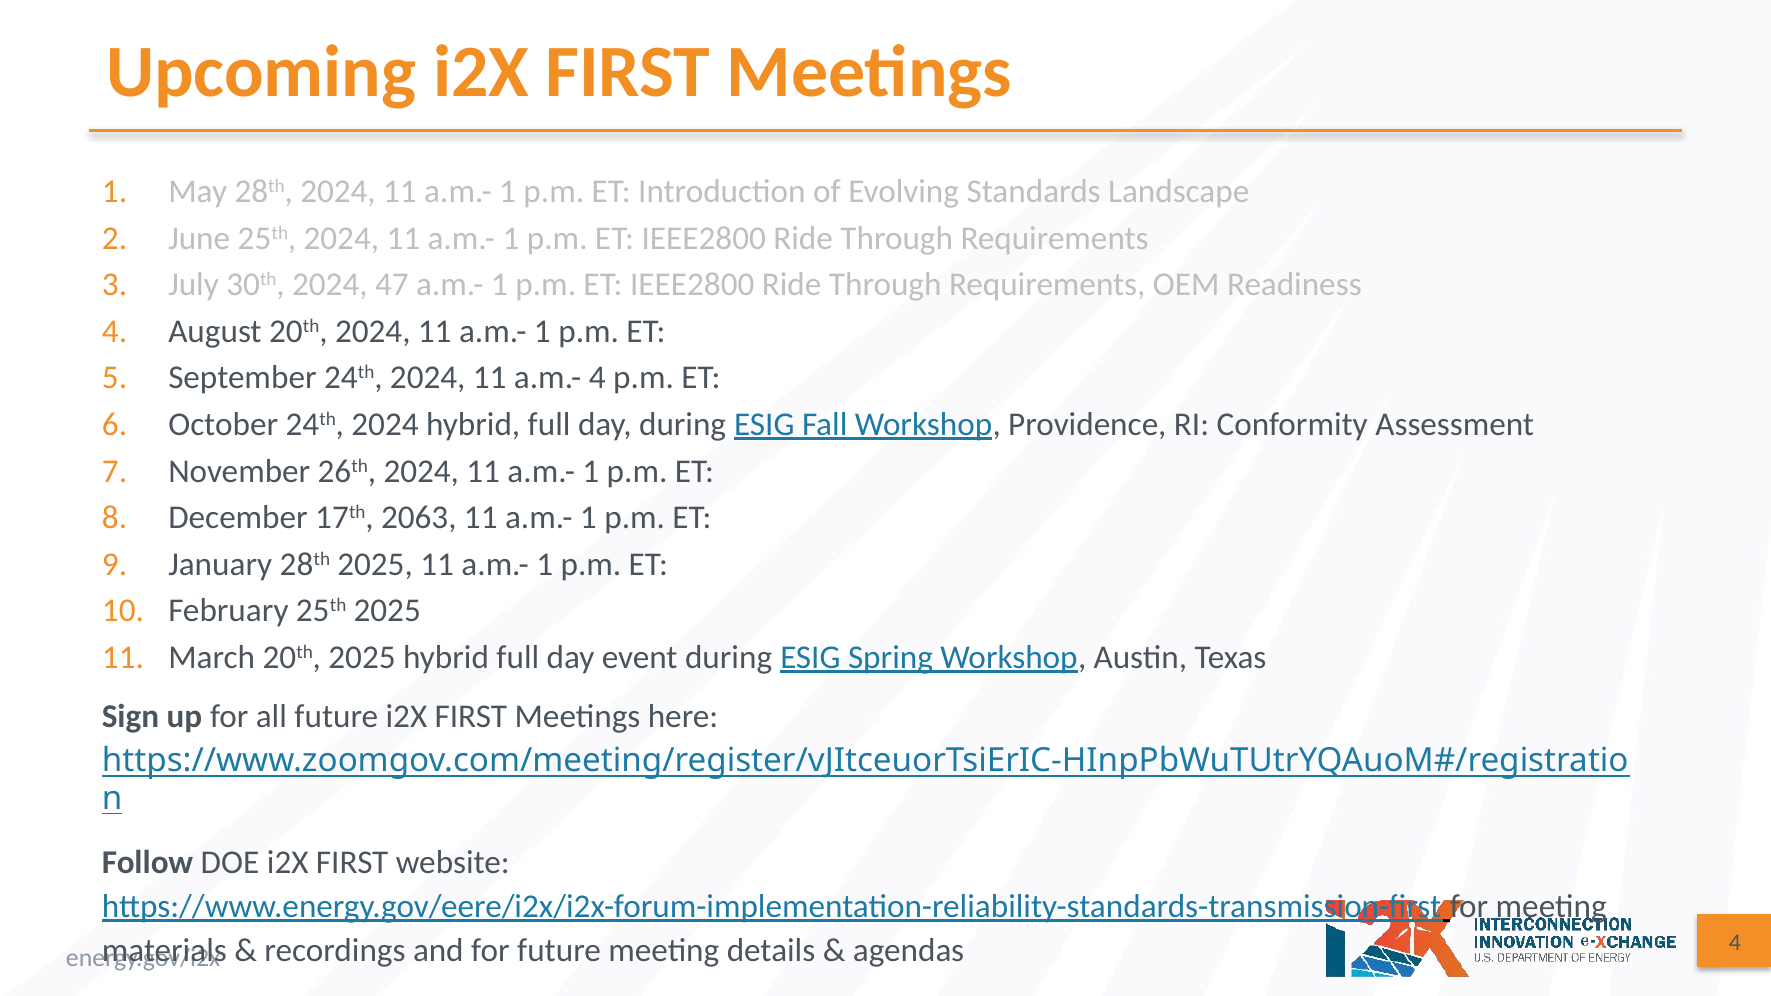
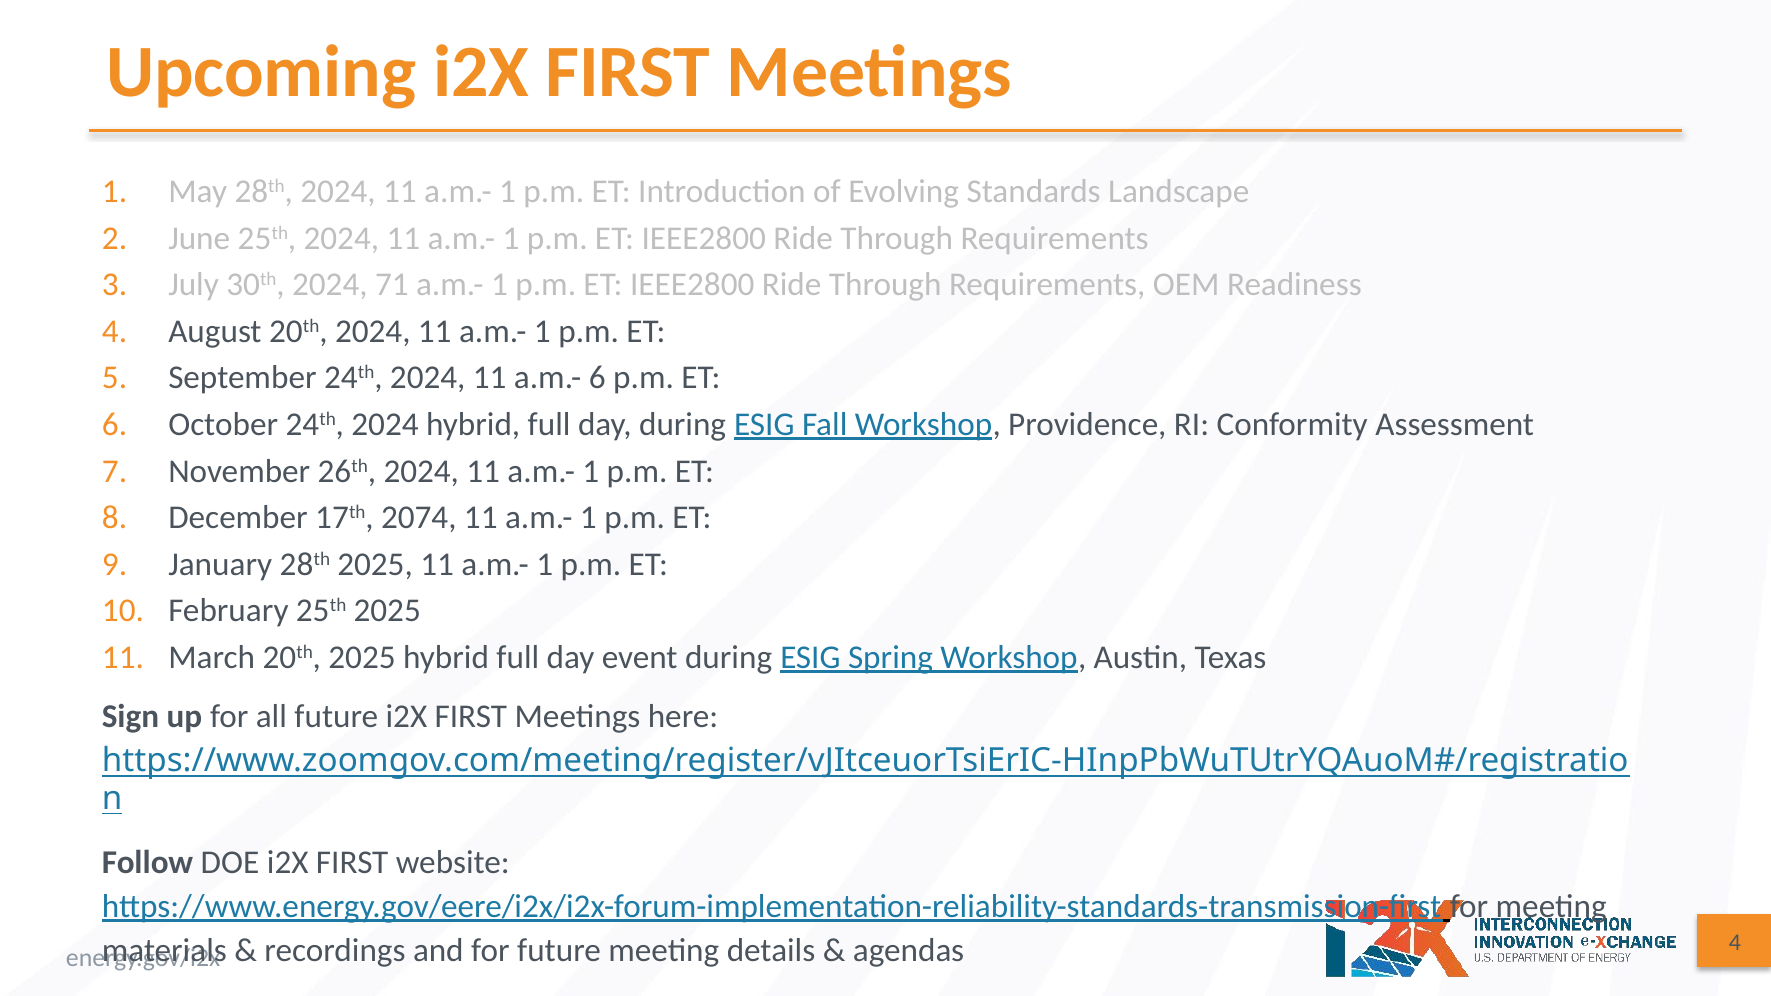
47: 47 -> 71
a.m.- 4: 4 -> 6
2063: 2063 -> 2074
